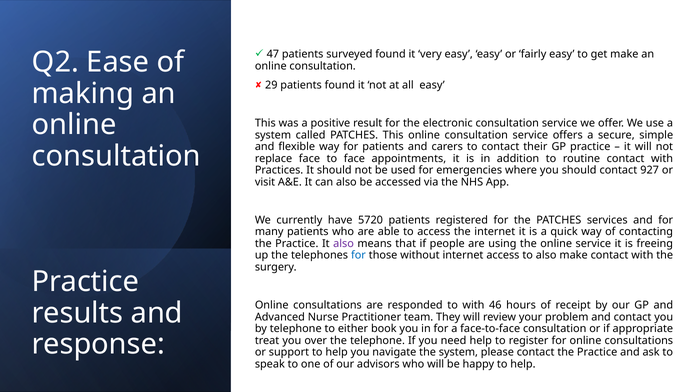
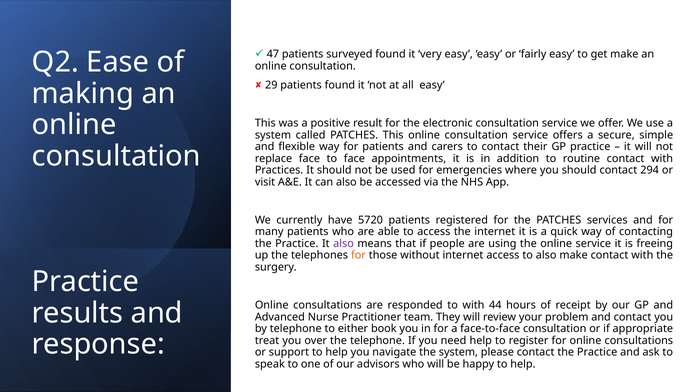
927: 927 -> 294
for at (358, 255) colour: blue -> orange
46: 46 -> 44
